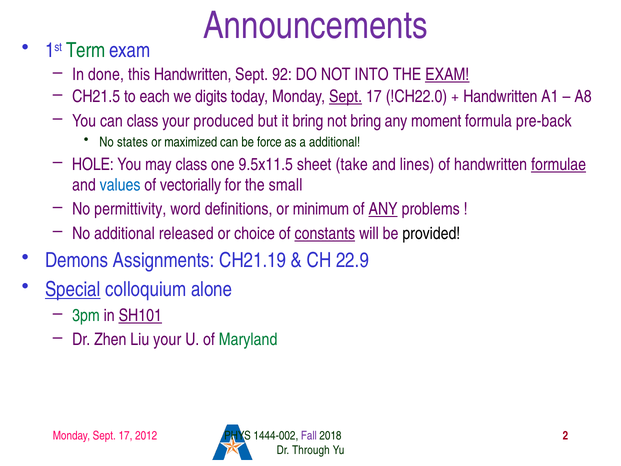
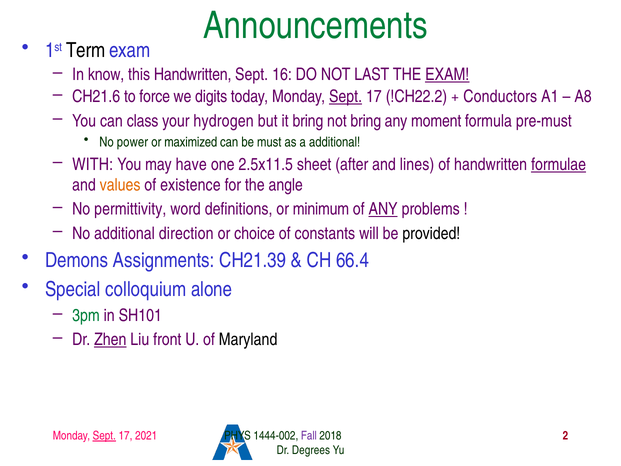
Announcements colour: purple -> green
Term colour: green -> black
done: done -> know
92: 92 -> 16
INTO: INTO -> LAST
CH21.5: CH21.5 -> CH21.6
each: each -> force
!CH22.0: !CH22.0 -> !CH22.2
Handwritten at (500, 96): Handwritten -> Conductors
produced: produced -> hydrogen
pre-back: pre-back -> pre-must
states: states -> power
force: force -> must
HOLE: HOLE -> WITH
may class: class -> have
9.5x11.5: 9.5x11.5 -> 2.5x11.5
take: take -> after
values colour: blue -> orange
vectorially: vectorially -> existence
small: small -> angle
released: released -> direction
constants underline: present -> none
CH21.19: CH21.19 -> CH21.39
22.9: 22.9 -> 66.4
Special underline: present -> none
SH101 underline: present -> none
Zhen underline: none -> present
Liu your: your -> front
Maryland colour: green -> black
Sept at (104, 436) underline: none -> present
2012: 2012 -> 2021
Through: Through -> Degrees
